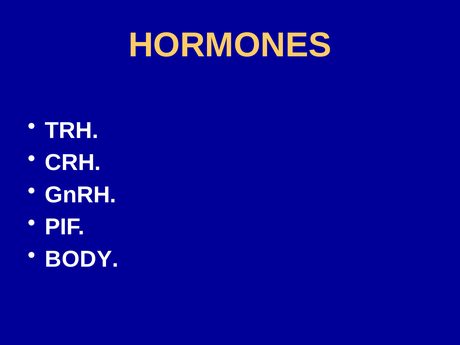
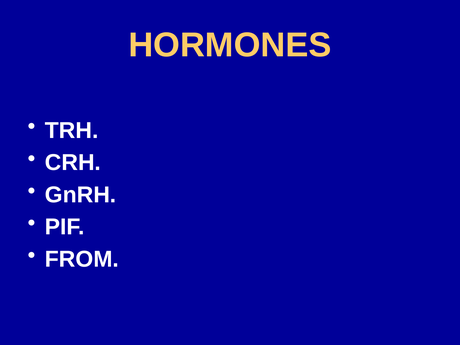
BODY: BODY -> FROM
